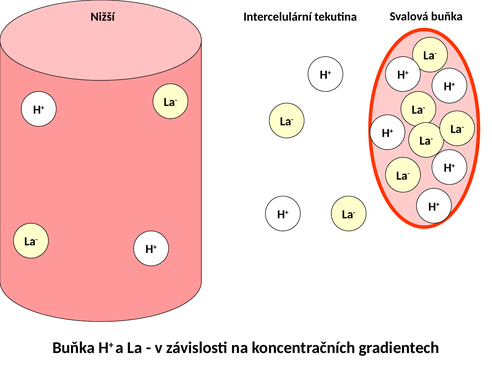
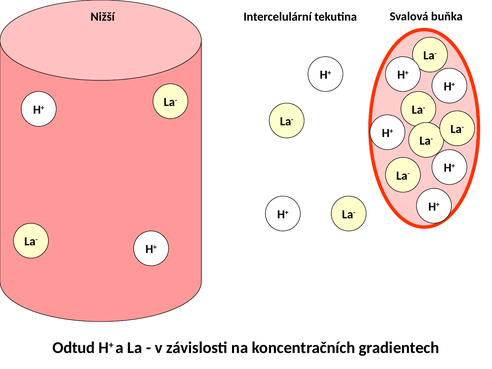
Buňka at (74, 348): Buňka -> Odtud
